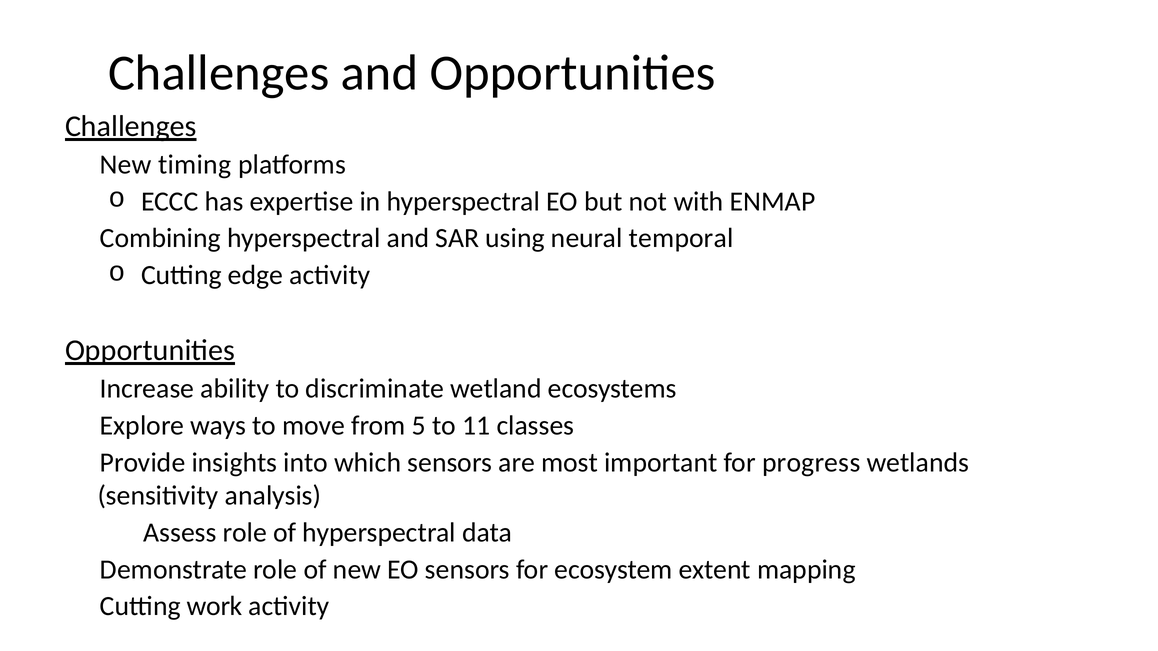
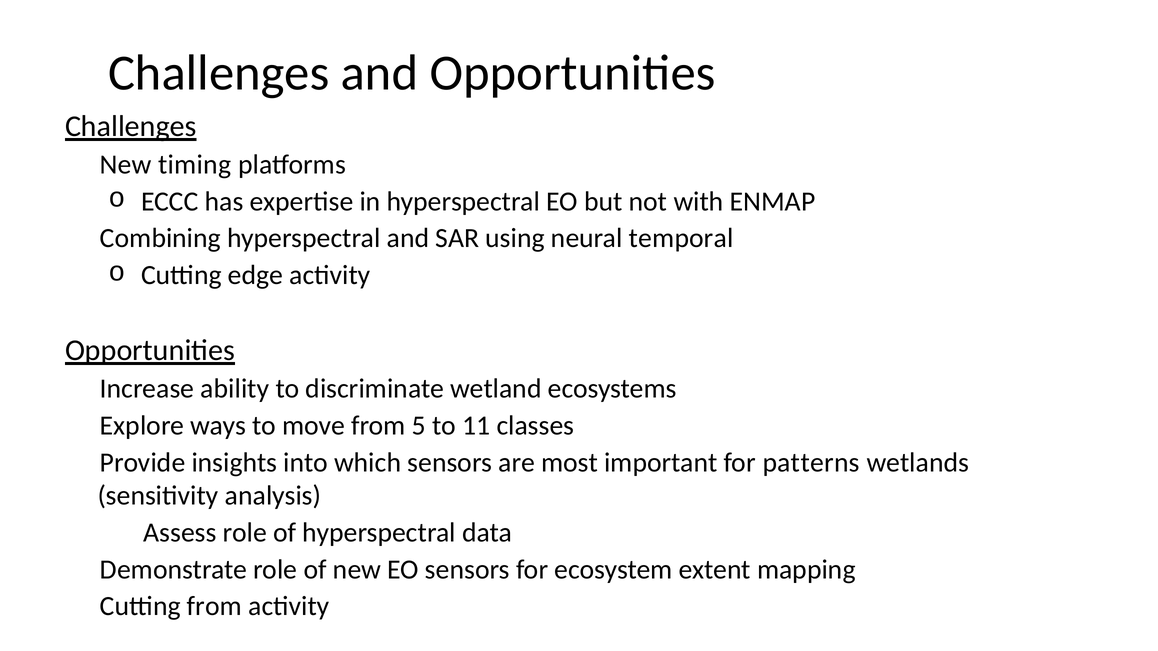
progress: progress -> patterns
work at (215, 607): work -> from
